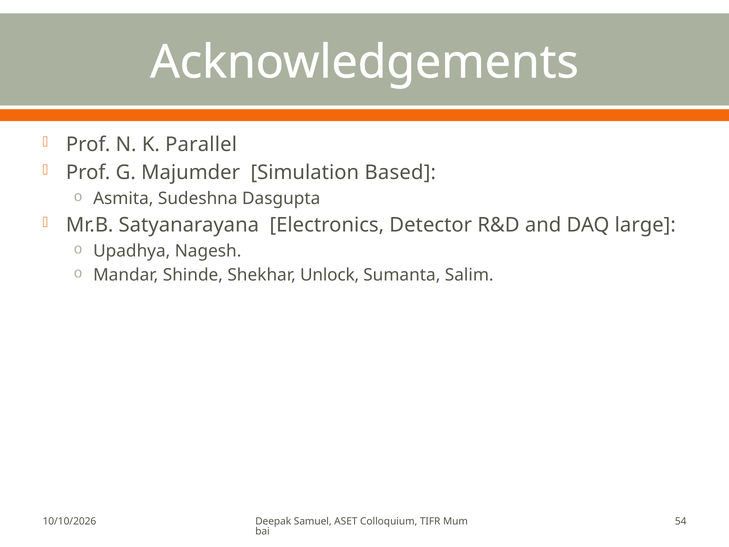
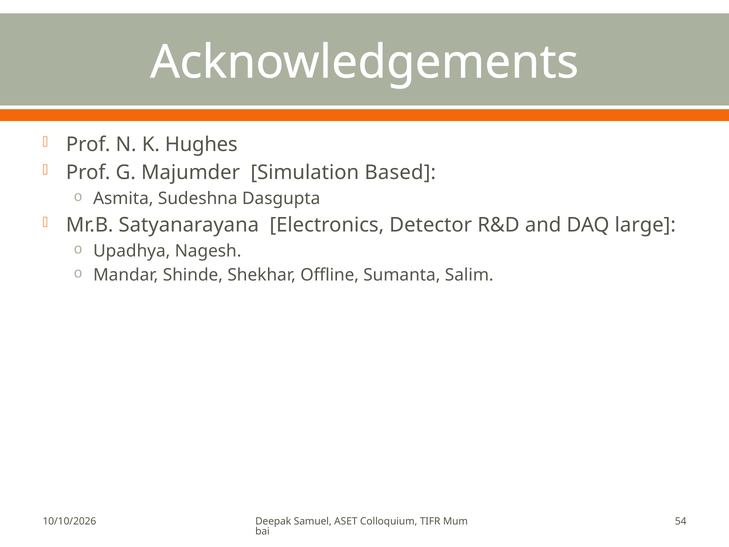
Parallel: Parallel -> Hughes
Unlock: Unlock -> Offline
